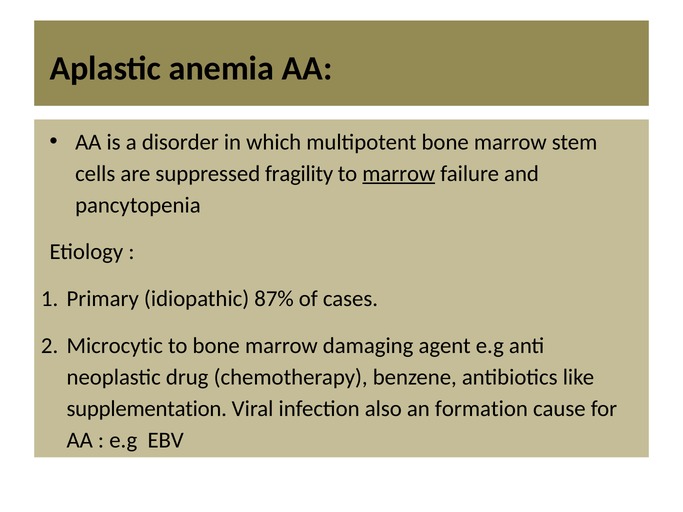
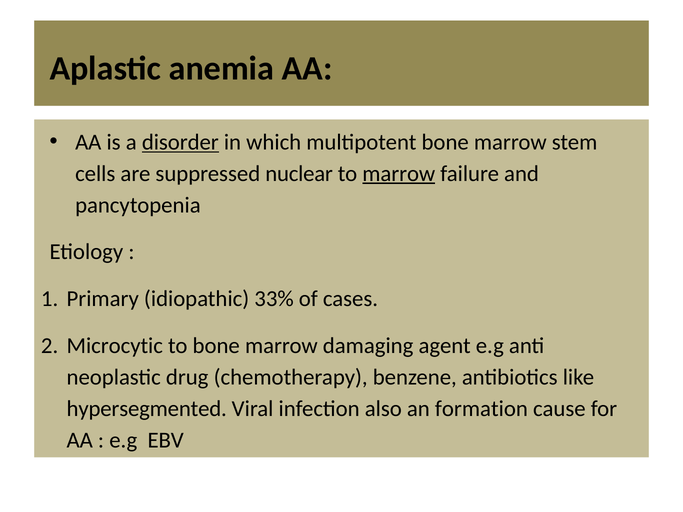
disorder underline: none -> present
fragility: fragility -> nuclear
87%: 87% -> 33%
supplementation: supplementation -> hypersegmented
